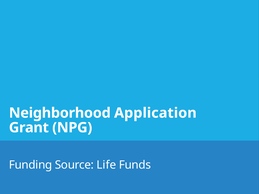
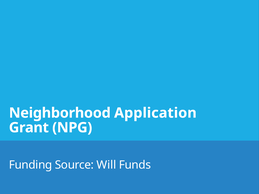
Life: Life -> Will
